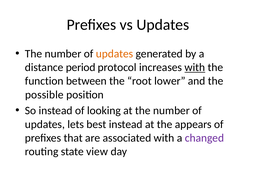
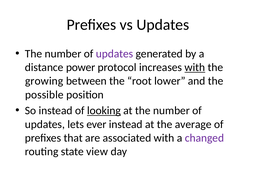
updates at (115, 54) colour: orange -> purple
period: period -> power
function: function -> growing
looking underline: none -> present
best: best -> ever
appears: appears -> average
